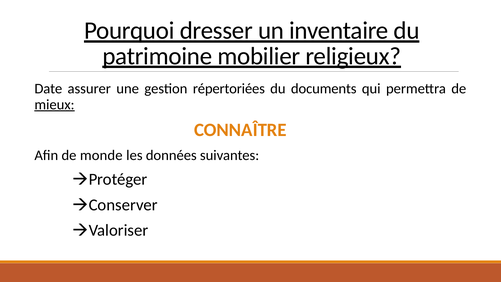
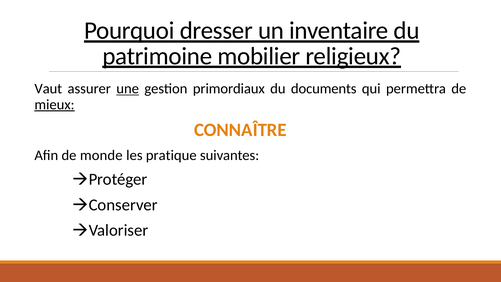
Date: Date -> Vaut
une underline: none -> present
répertoriées: répertoriées -> primordiaux
données: données -> pratique
